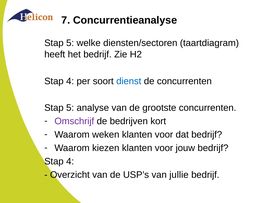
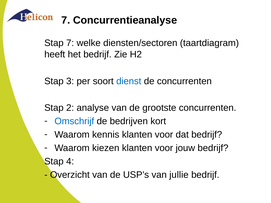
5 at (70, 43): 5 -> 7
4 at (70, 81): 4 -> 3
5 at (70, 108): 5 -> 2
Omschrijf colour: purple -> blue
weken: weken -> kennis
